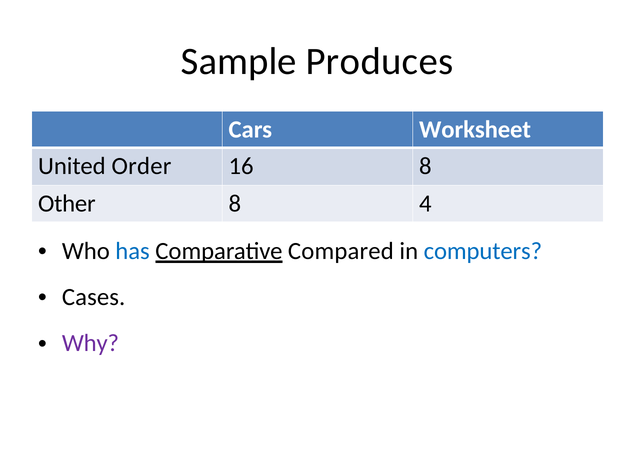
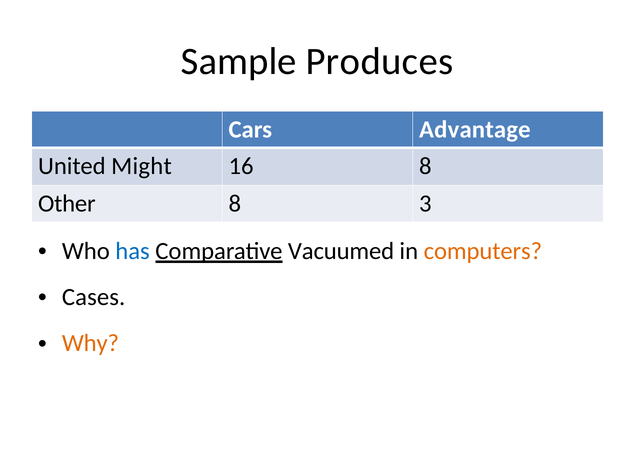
Worksheet: Worksheet -> Advantage
Order: Order -> Might
4: 4 -> 3
Compared: Compared -> Vacuumed
computers colour: blue -> orange
Why colour: purple -> orange
